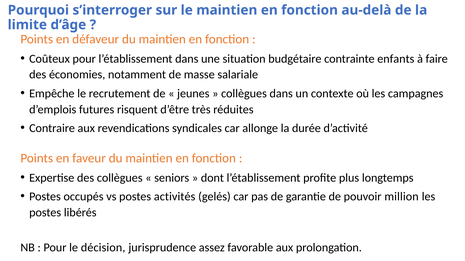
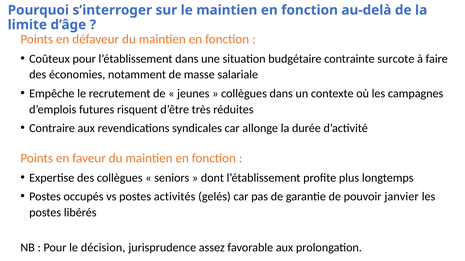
enfants: enfants -> surcote
million: million -> janvier
